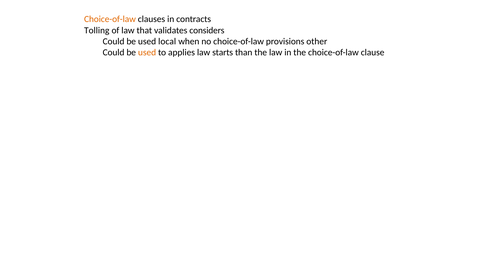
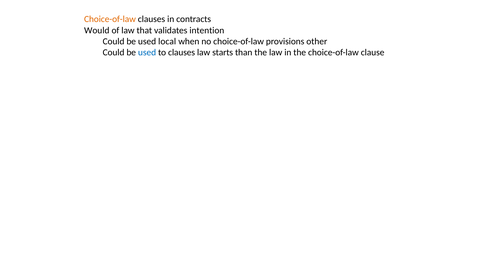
Tolling: Tolling -> Would
considers: considers -> intention
used at (147, 53) colour: orange -> blue
to applies: applies -> clauses
